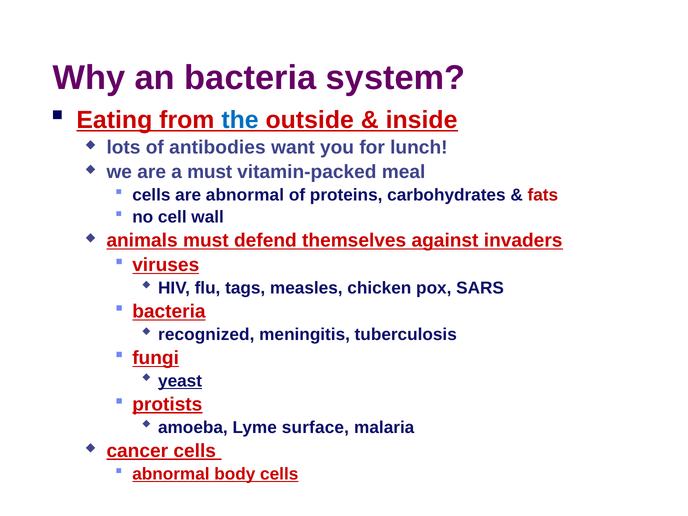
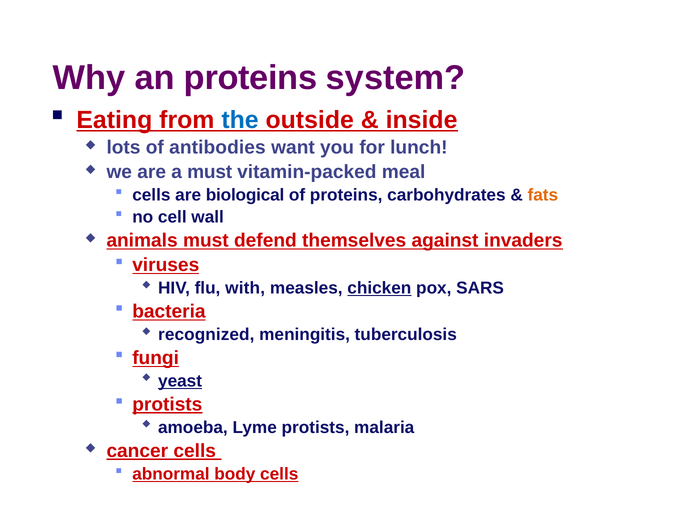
an bacteria: bacteria -> proteins
are abnormal: abnormal -> biological
fats colour: red -> orange
tags: tags -> with
chicken underline: none -> present
Lyme surface: surface -> protists
